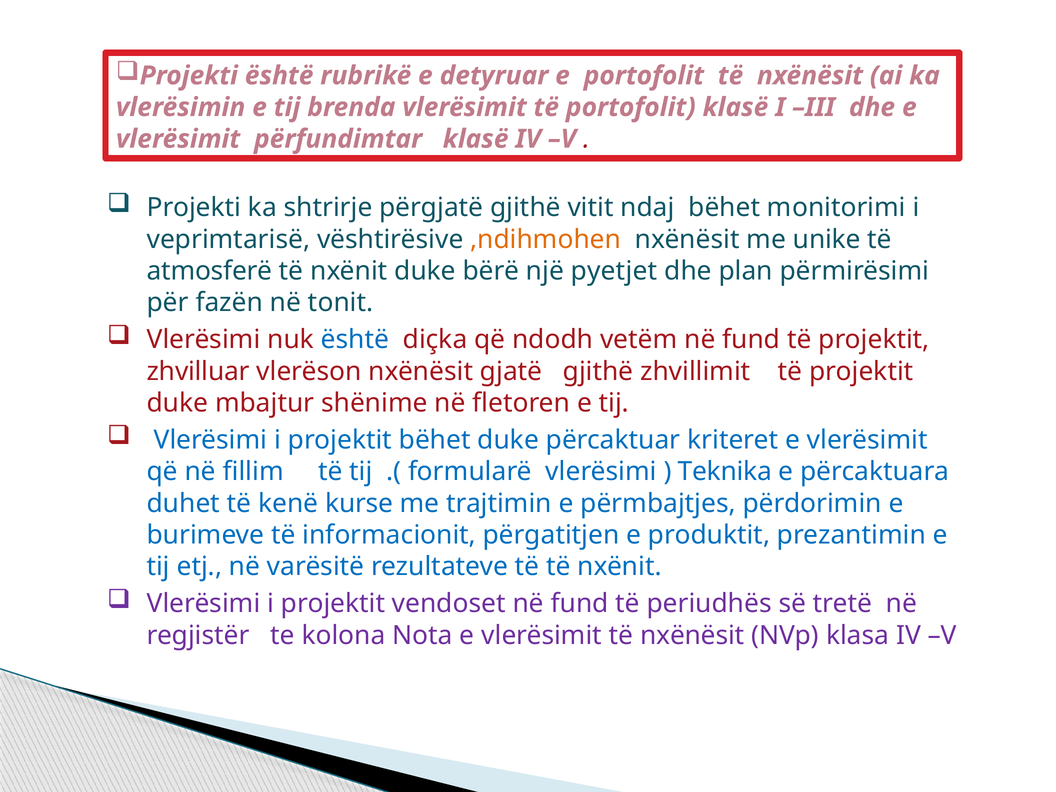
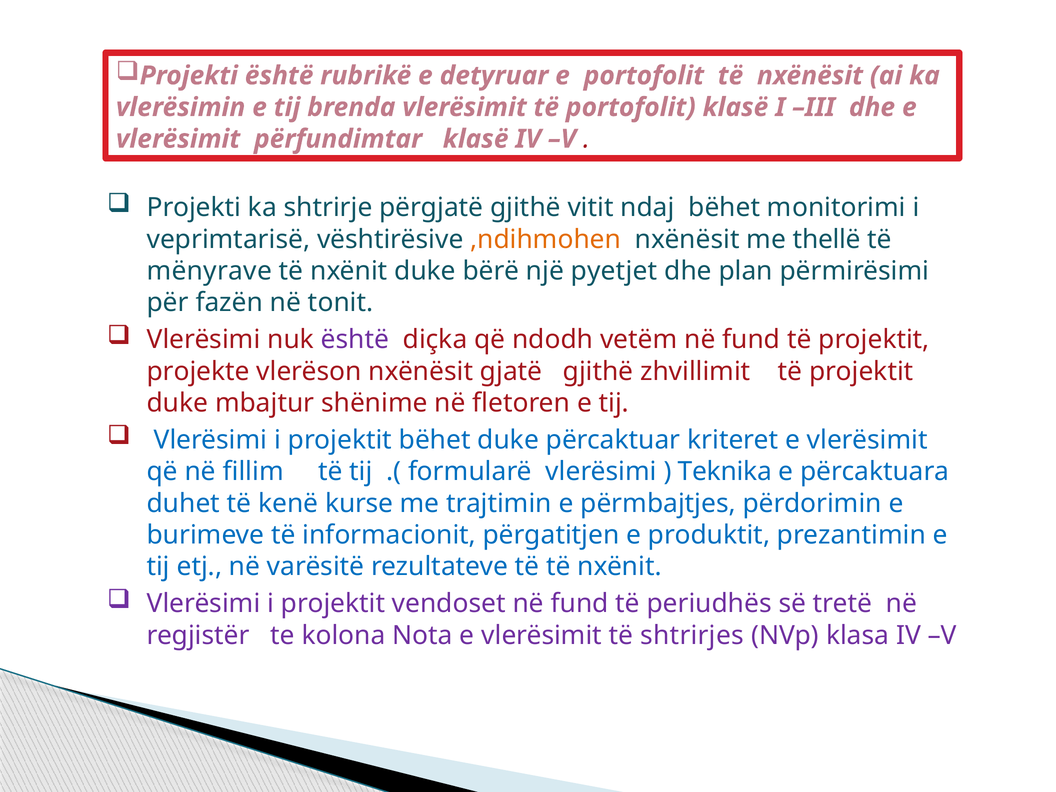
unike: unike -> thellë
atmosferë: atmosferë -> mënyrave
është at (355, 340) colour: blue -> purple
zhvilluar: zhvilluar -> projekte
vlerësimit të nxënësit: nxënësit -> shtrirjes
